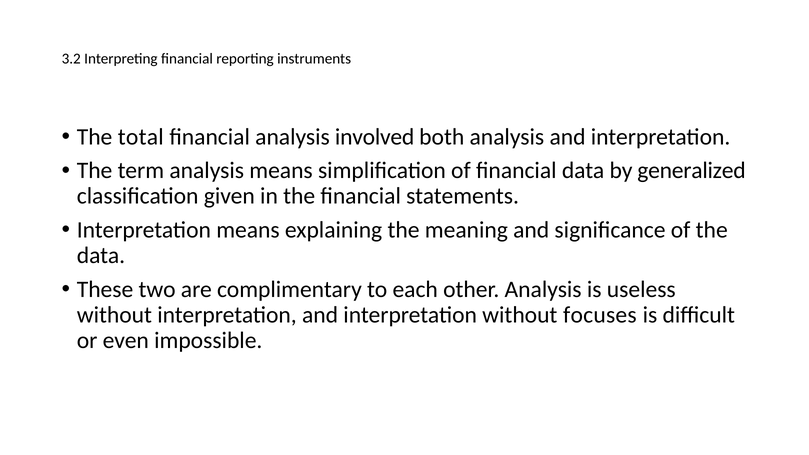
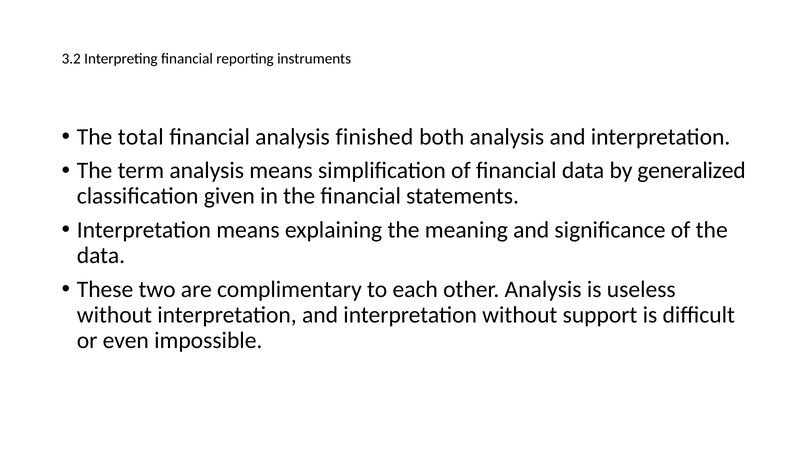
involved: involved -> finished
focuses: focuses -> support
